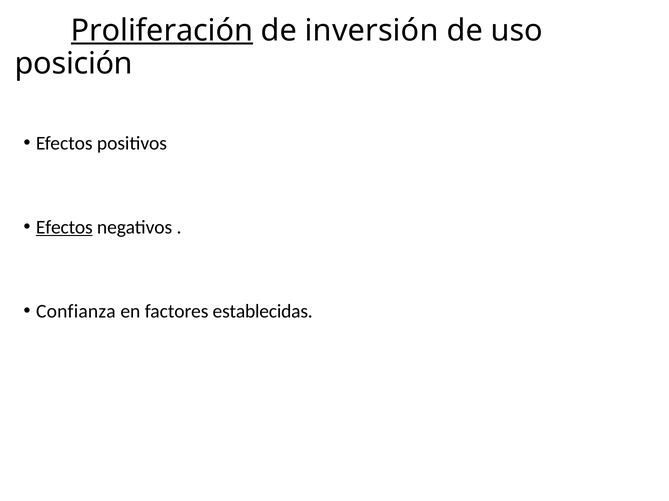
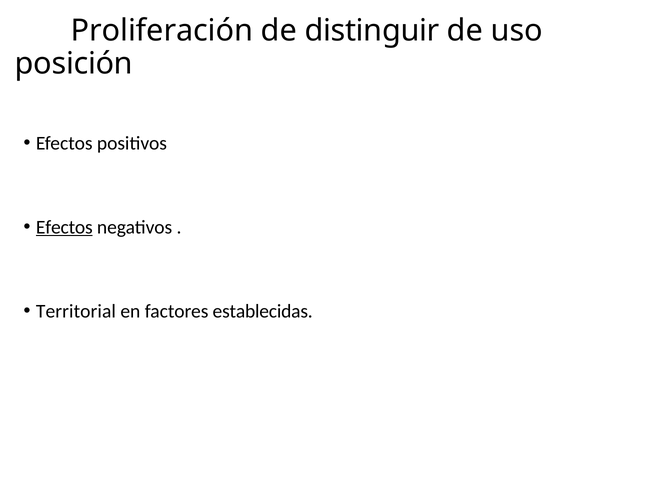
Proliferación underline: present -> none
inversión: inversión -> distinguir
Confianza: Confianza -> Territorial
